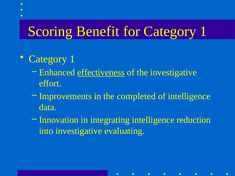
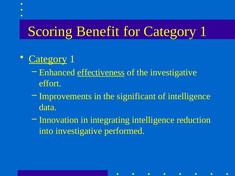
Category at (48, 59) underline: none -> present
completed: completed -> significant
evaluating: evaluating -> performed
